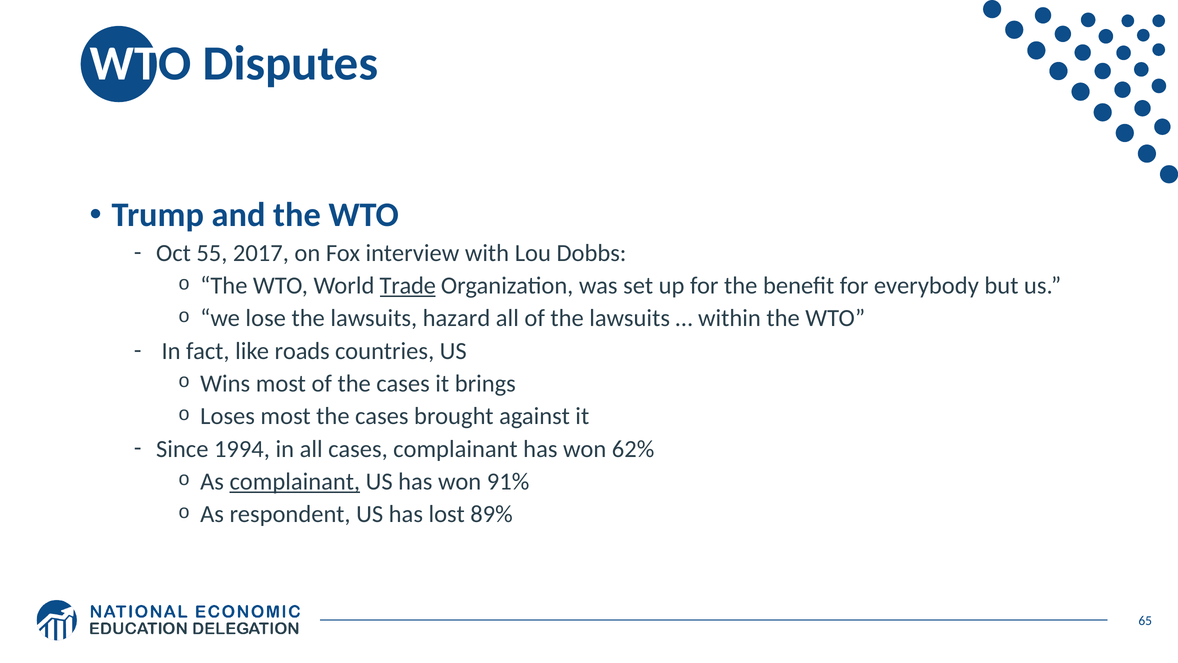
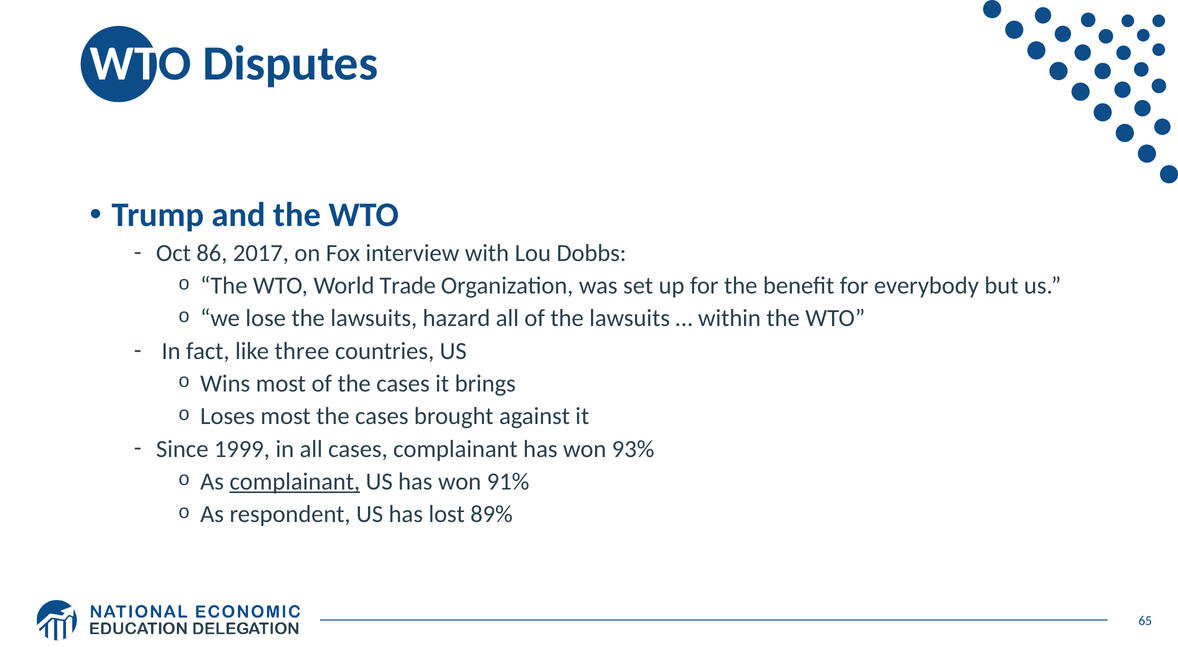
55: 55 -> 86
Trade underline: present -> none
roads: roads -> three
1994: 1994 -> 1999
62%: 62% -> 93%
